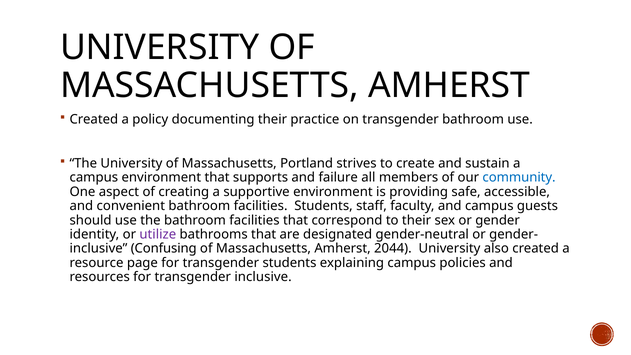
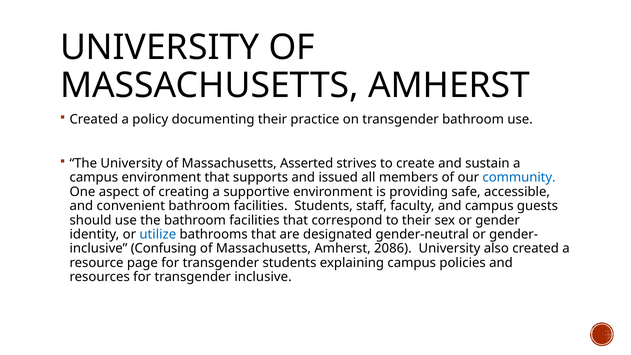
Portland: Portland -> Asserted
failure: failure -> issued
utilize colour: purple -> blue
2044: 2044 -> 2086
